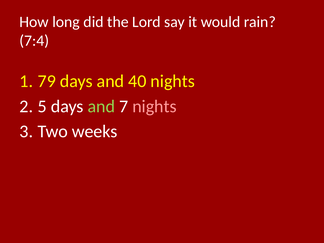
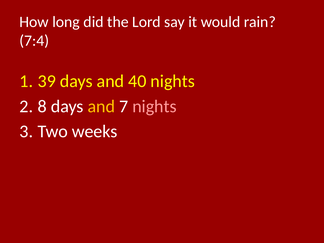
79: 79 -> 39
5: 5 -> 8
and at (101, 106) colour: light green -> yellow
